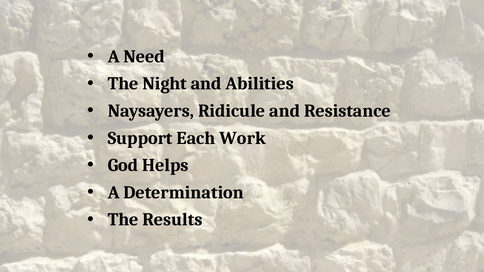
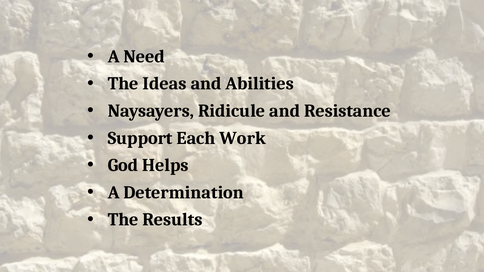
Night: Night -> Ideas
